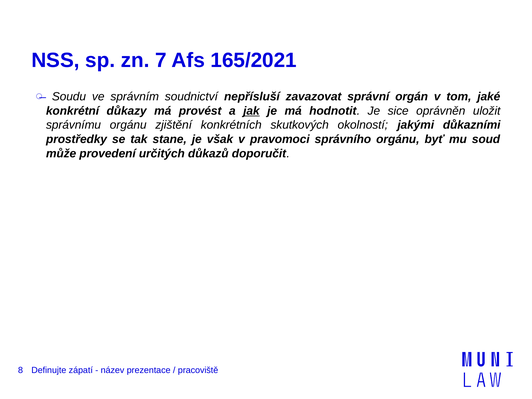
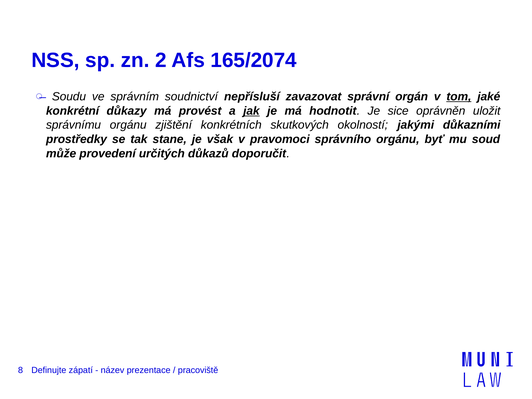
7: 7 -> 2
165/2021: 165/2021 -> 165/2074
tom underline: none -> present
